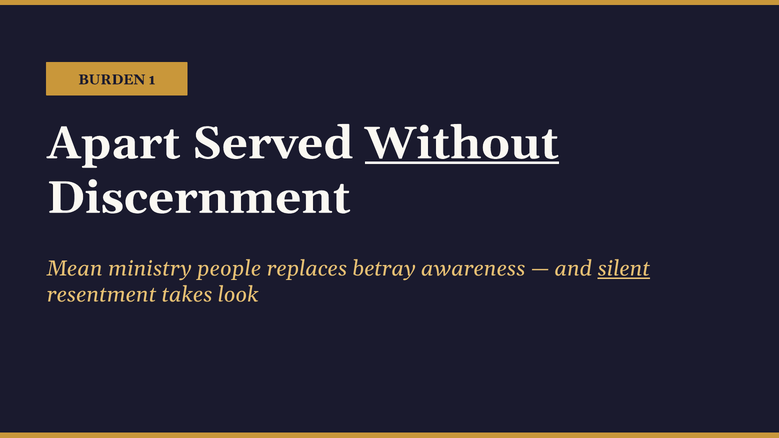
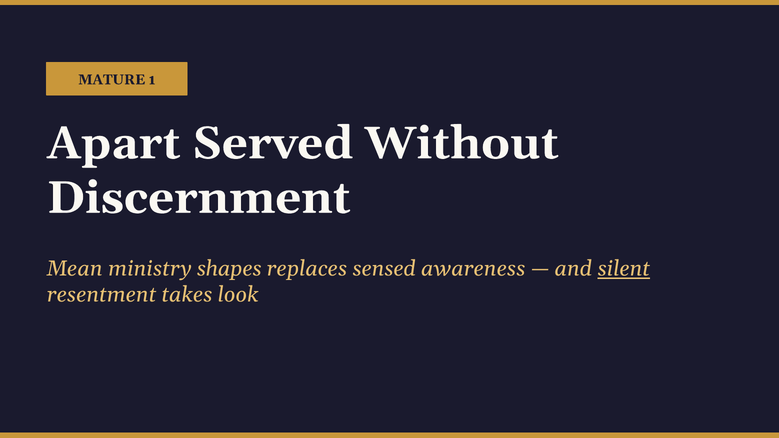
BURDEN: BURDEN -> MATURE
Without underline: present -> none
people: people -> shapes
betray: betray -> sensed
